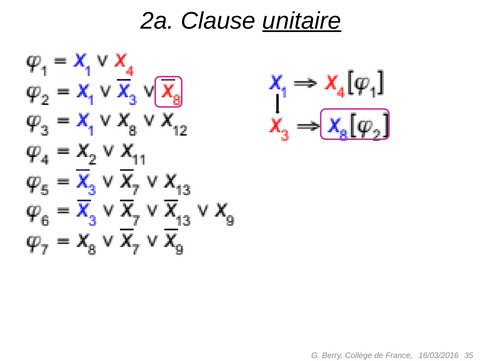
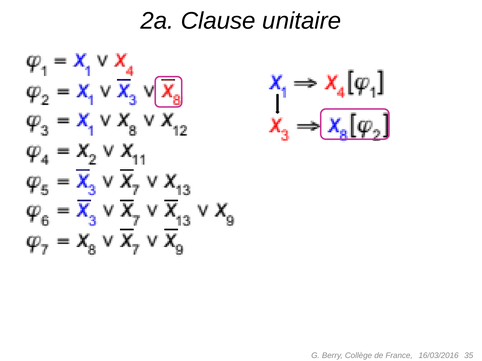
unitaire underline: present -> none
